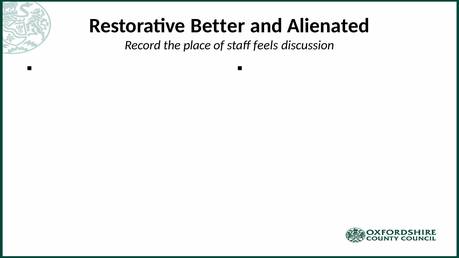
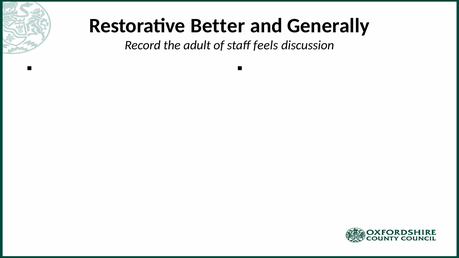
Alienated: Alienated -> Generally
place: place -> adult
